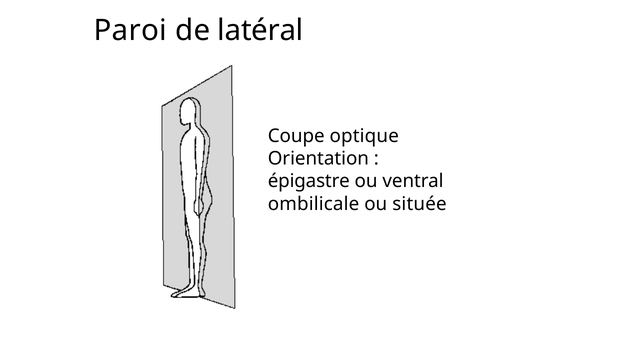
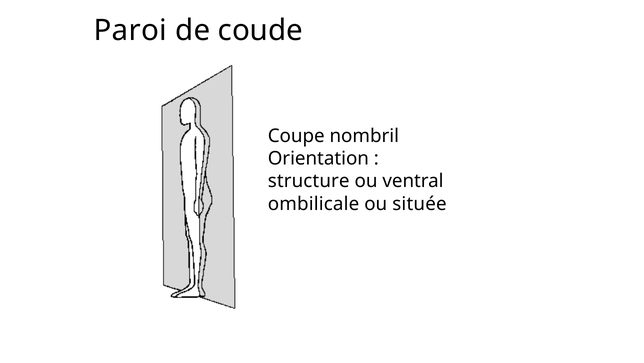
latéral: latéral -> coude
optique: optique -> nombril
épigastre: épigastre -> structure
